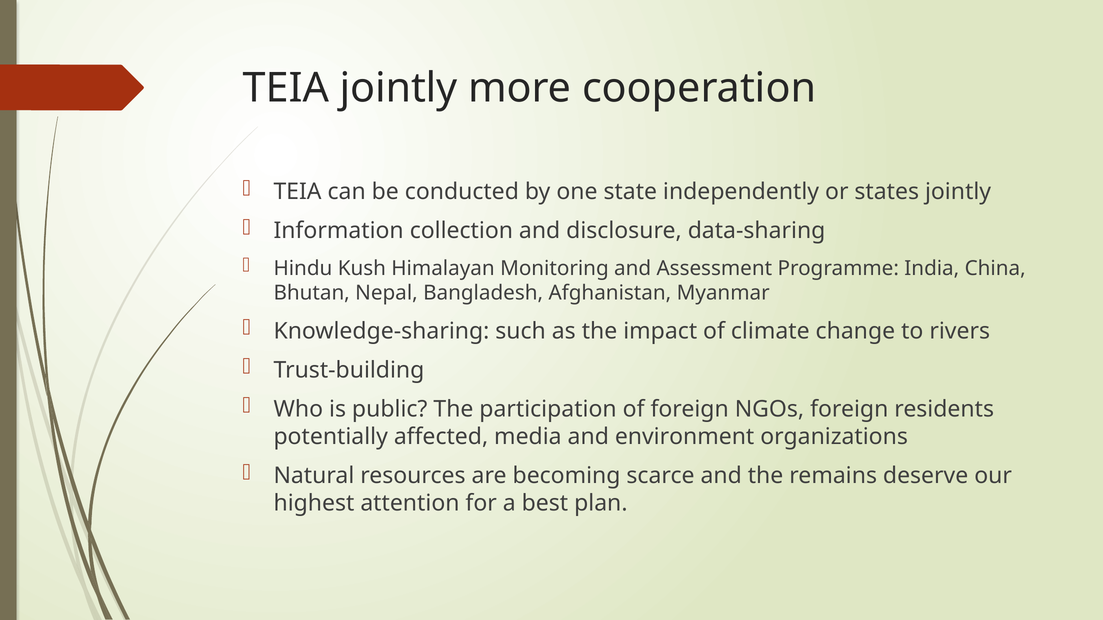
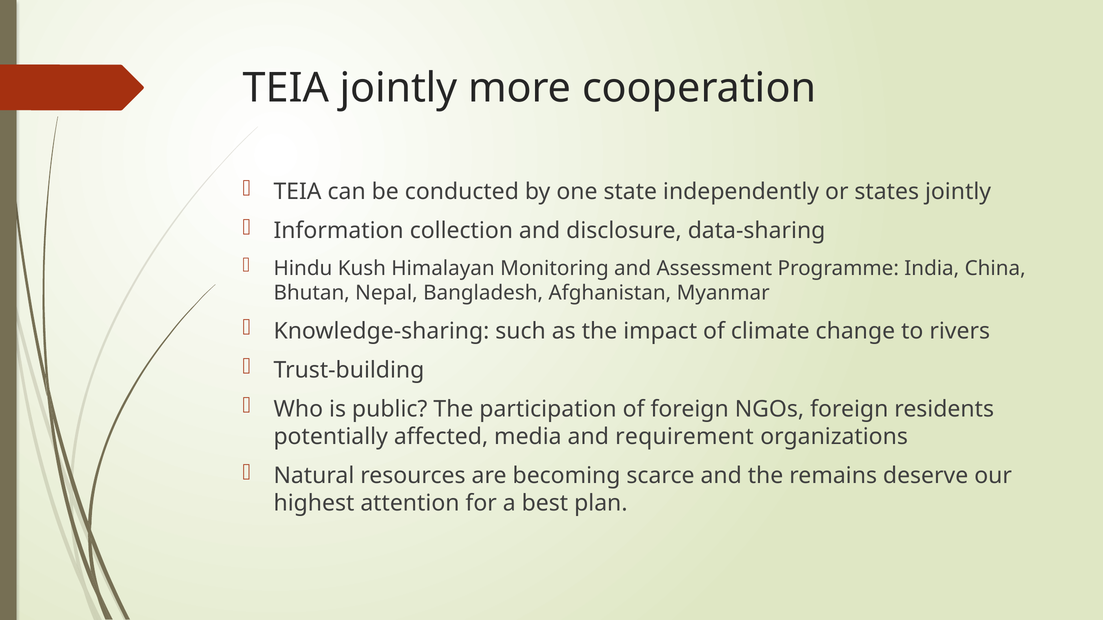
environment: environment -> requirement
